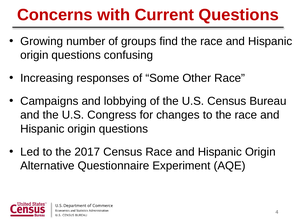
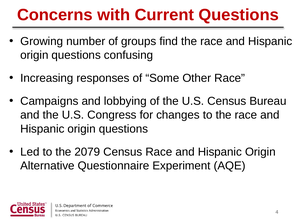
2017: 2017 -> 2079
